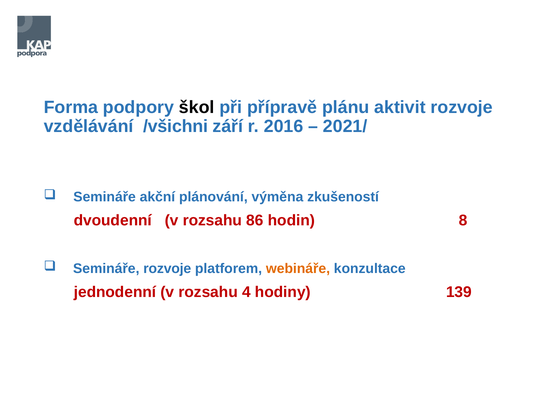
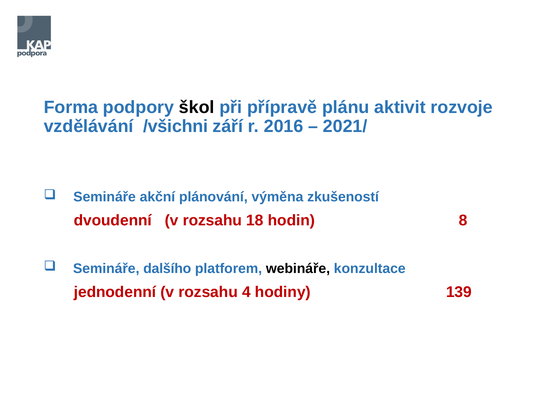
86: 86 -> 18
Semináře rozvoje: rozvoje -> dalšího
webináře colour: orange -> black
